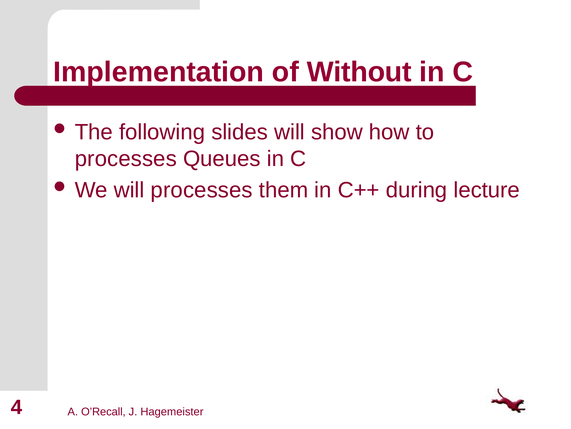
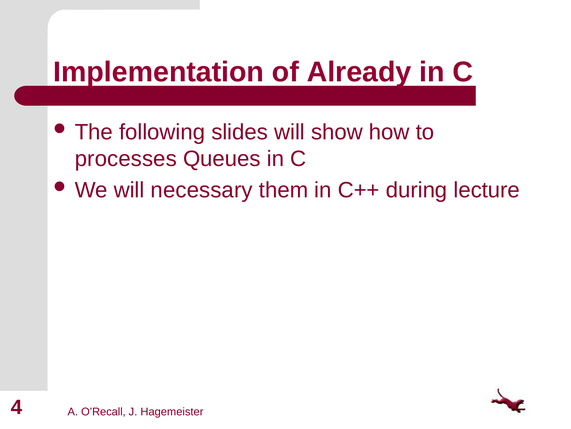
Without: Without -> Already
will processes: processes -> necessary
